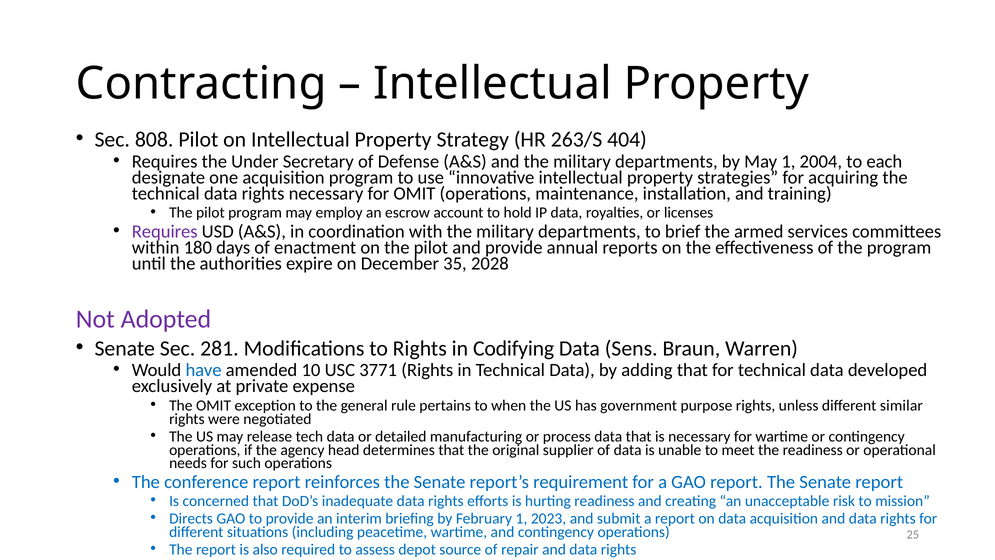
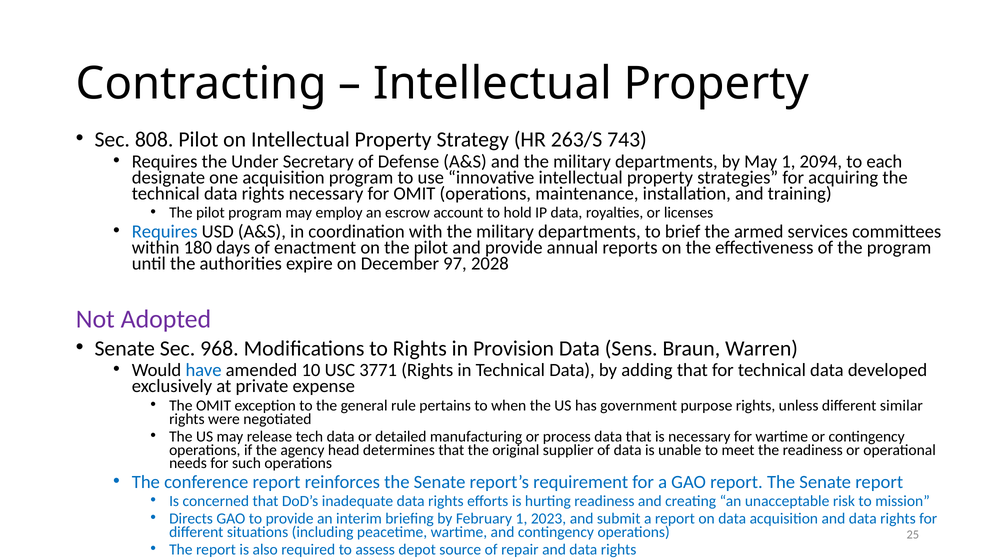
404: 404 -> 743
2004: 2004 -> 2094
Requires at (165, 231) colour: purple -> blue
35: 35 -> 97
281: 281 -> 968
Codifying: Codifying -> Provision
